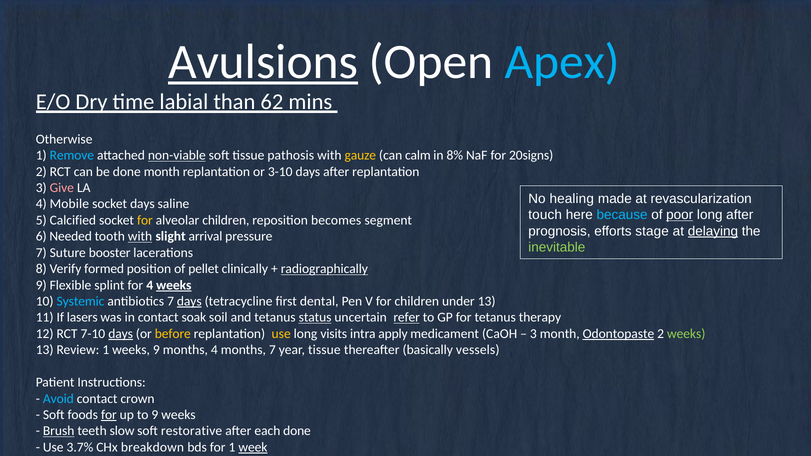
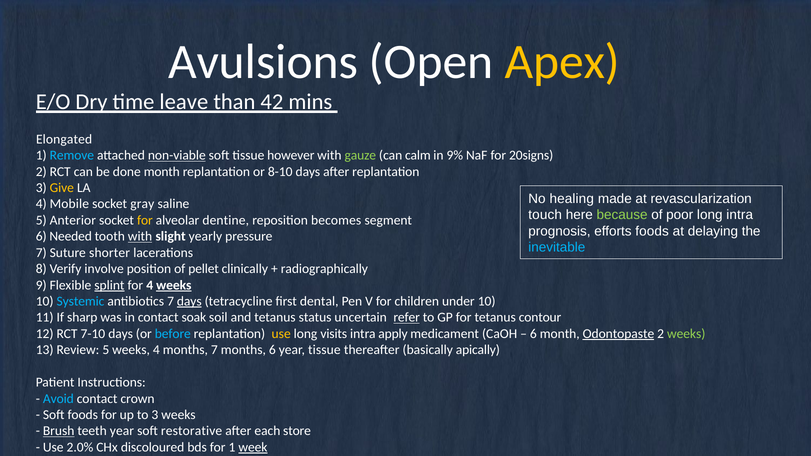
Avulsions underline: present -> none
Apex colour: light blue -> yellow
labial: labial -> leave
62: 62 -> 42
Otherwise: Otherwise -> Elongated
pathosis: pathosis -> however
gauze colour: yellow -> light green
8%: 8% -> 9%
3-10: 3-10 -> 8-10
Give colour: pink -> yellow
socket days: days -> gray
because colour: light blue -> light green
poor underline: present -> none
long after: after -> intra
Calcified: Calcified -> Anterior
alveolar children: children -> dentine
efforts stage: stage -> foods
delaying underline: present -> none
arrival: arrival -> yearly
inevitable colour: light green -> light blue
booster: booster -> shorter
formed: formed -> involve
radiographically underline: present -> none
splint underline: none -> present
under 13: 13 -> 10
lasers: lasers -> sharp
status underline: present -> none
therapy: therapy -> contour
days at (121, 334) underline: present -> none
before colour: yellow -> light blue
3 at (533, 334): 3 -> 6
Review 1: 1 -> 5
weeks 9: 9 -> 4
months 4: 4 -> 7
months 7: 7 -> 6
vessels: vessels -> apically
for at (109, 415) underline: present -> none
to 9: 9 -> 3
teeth slow: slow -> year
each done: done -> store
3.7%: 3.7% -> 2.0%
breakdown: breakdown -> discoloured
